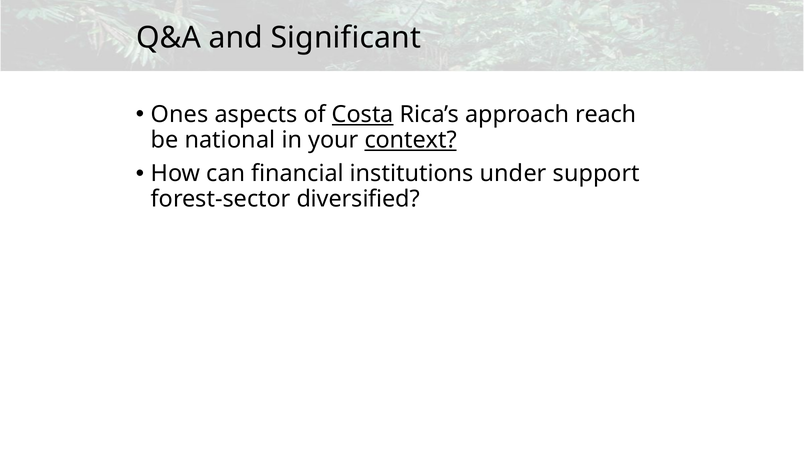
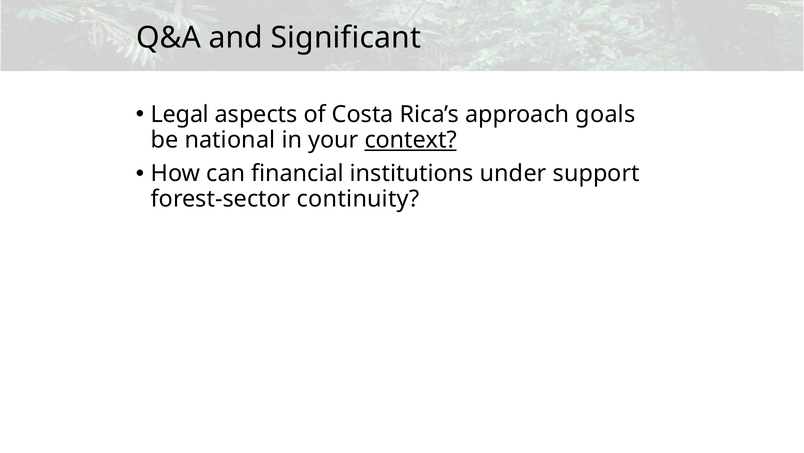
Ones: Ones -> Legal
Costa underline: present -> none
reach: reach -> goals
diversified: diversified -> continuity
